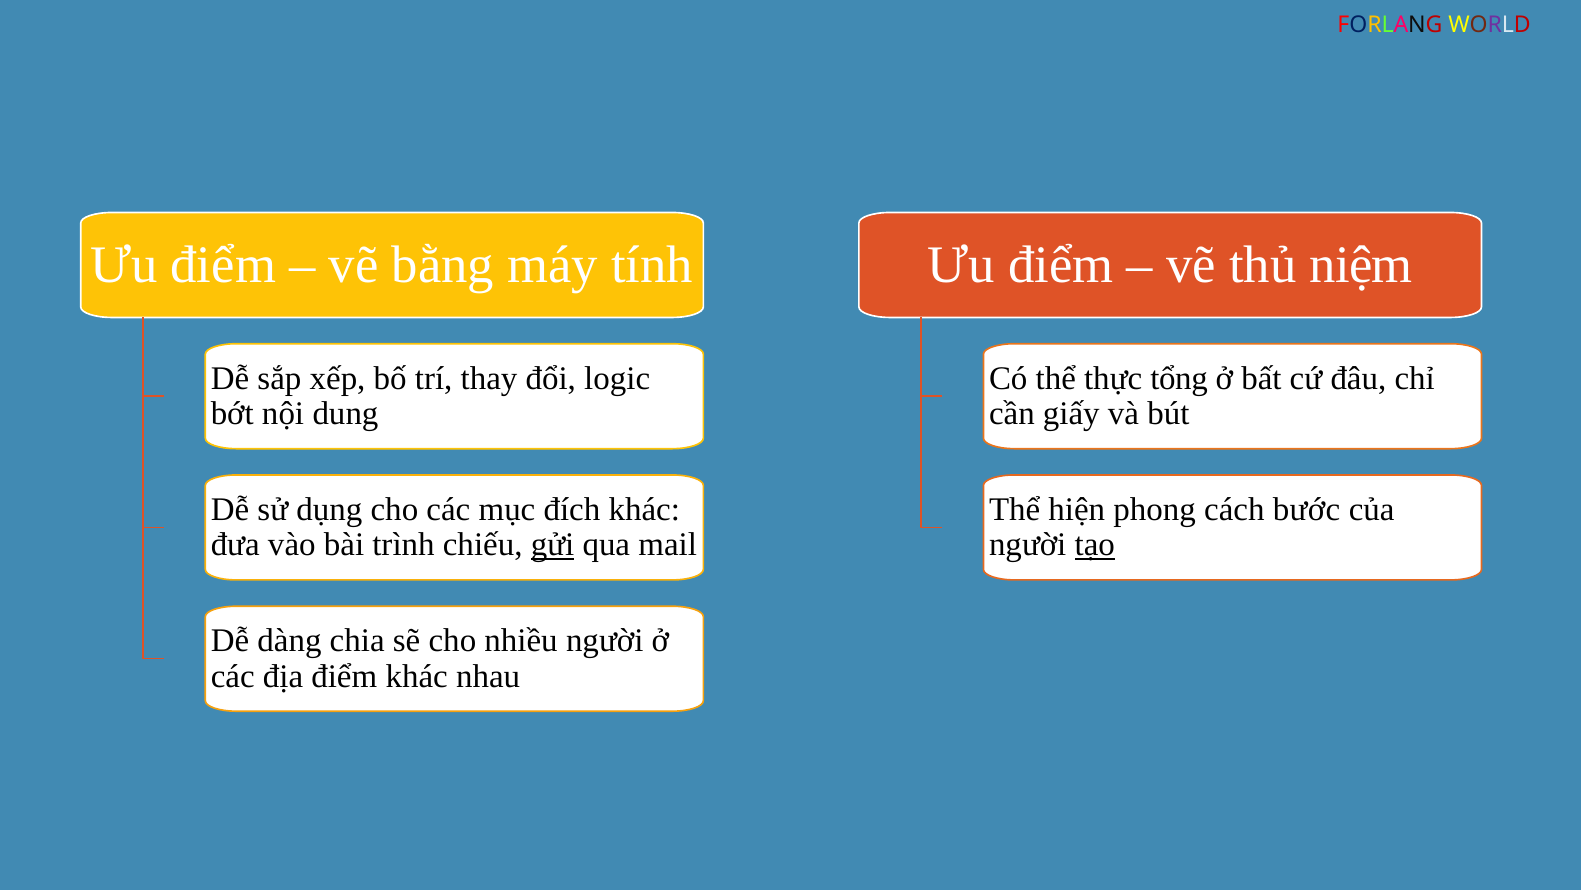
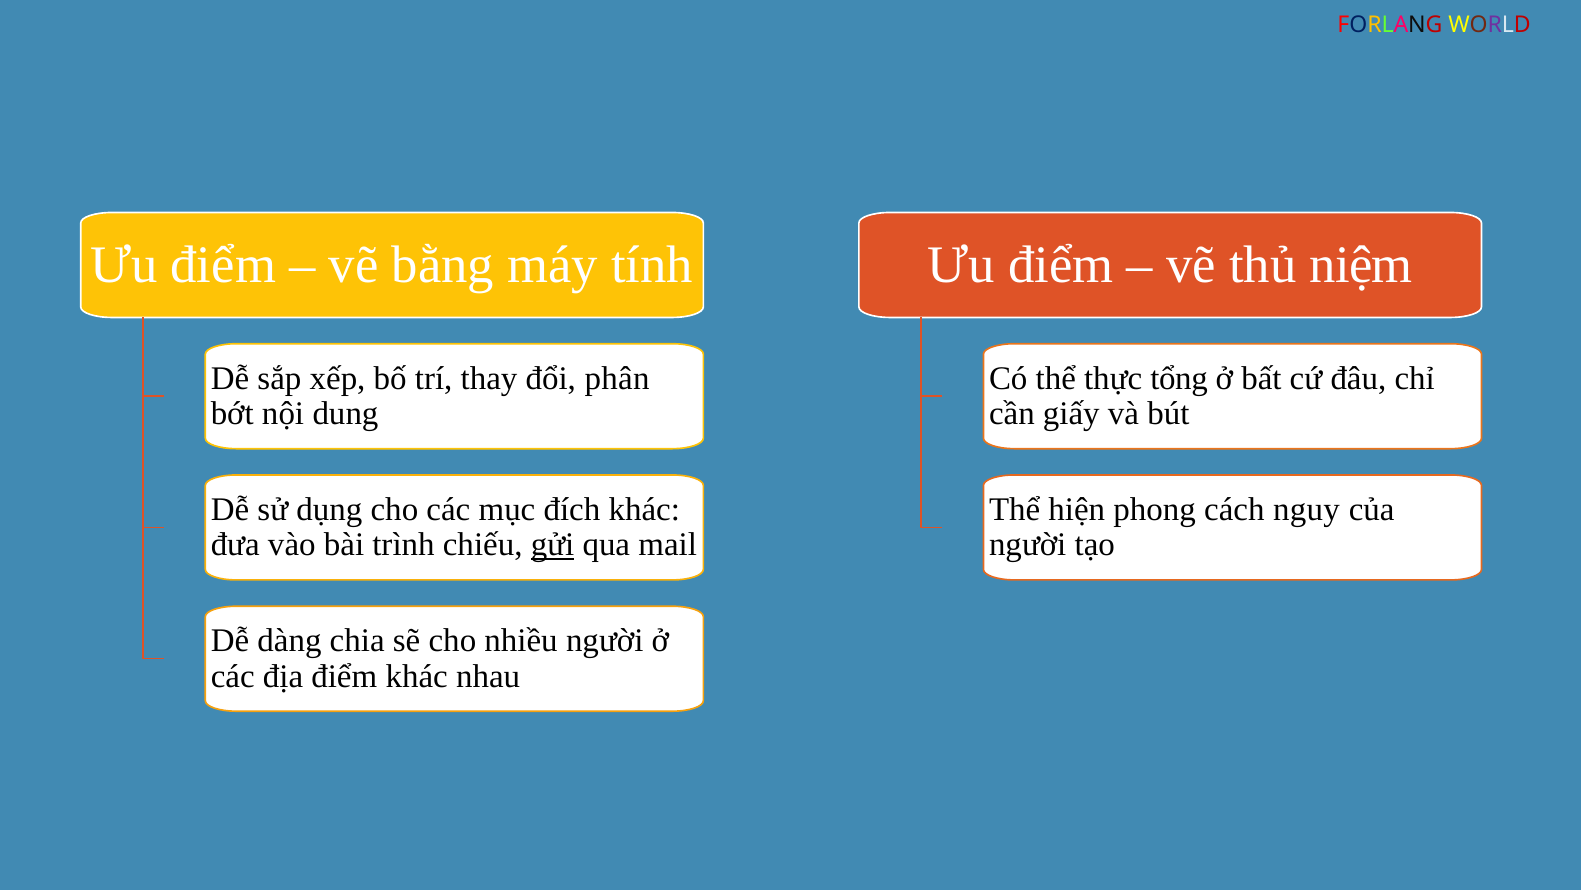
logic: logic -> phân
bước: bước -> nguy
tạo underline: present -> none
